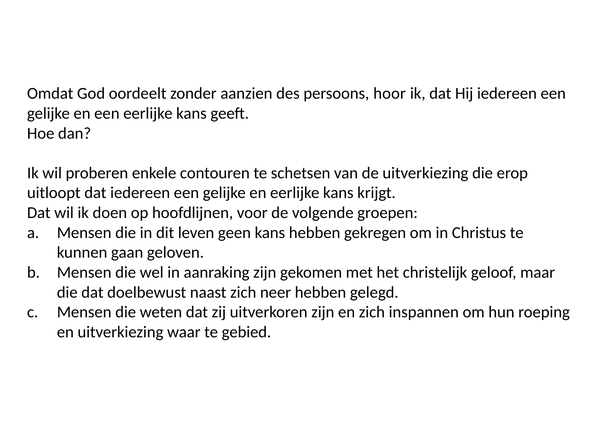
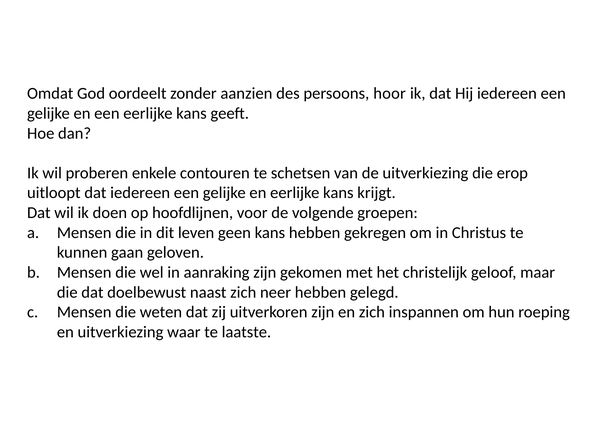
gebied: gebied -> laatste
